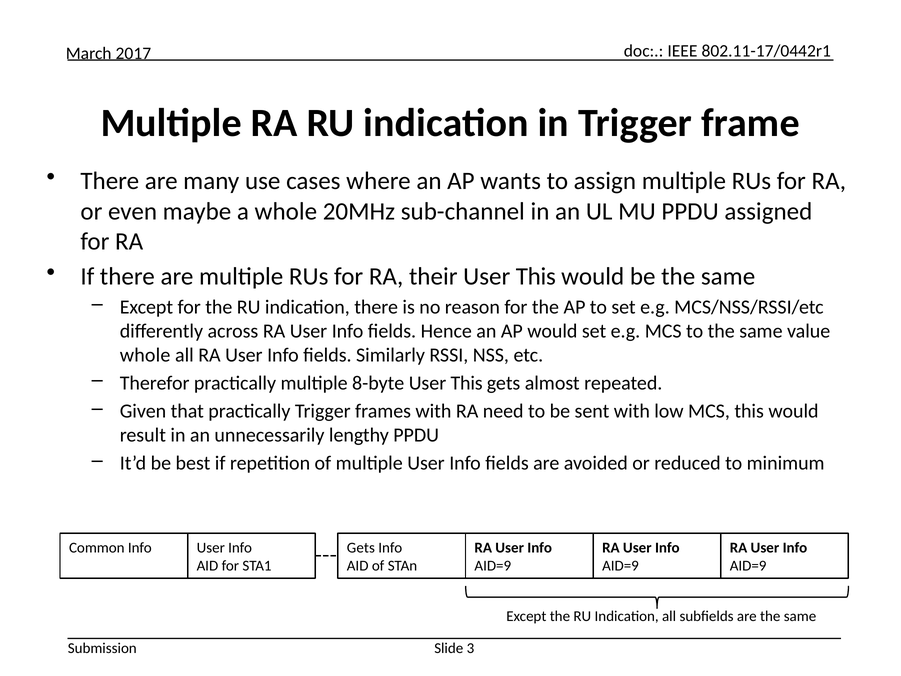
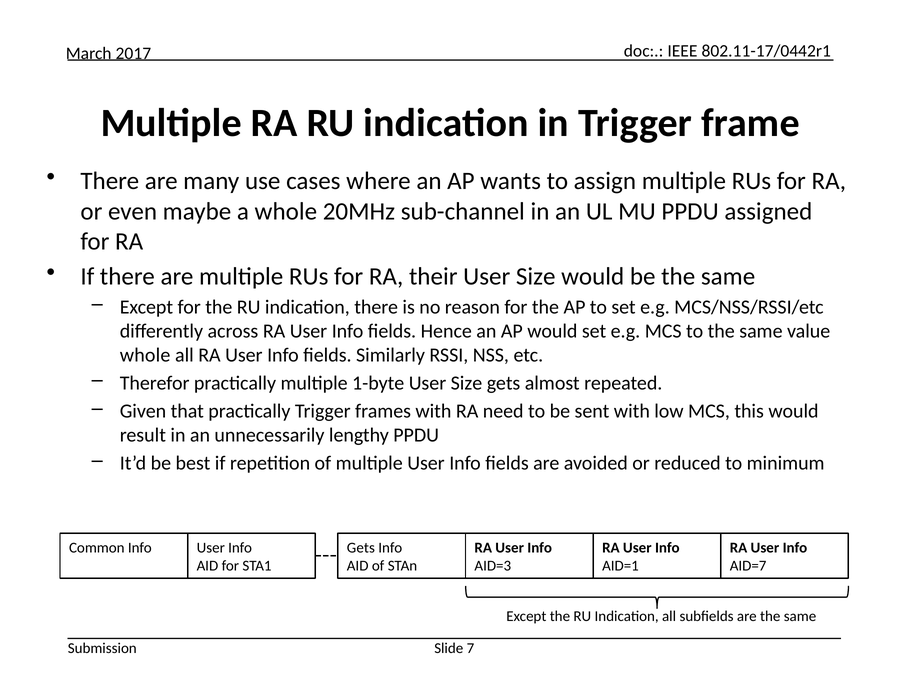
their User This: This -> Size
8-byte: 8-byte -> 1-byte
This at (467, 383): This -> Size
AID=9 at (493, 566): AID=9 -> AID=3
AID=9 at (620, 566): AID=9 -> AID=1
AID=9 at (748, 566): AID=9 -> AID=7
3: 3 -> 7
